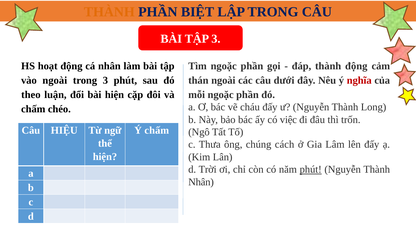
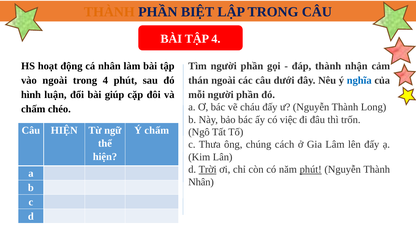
TẬP 3: 3 -> 4
Tìm ngoặc: ngoặc -> người
thành động: động -> nhận
trong 3: 3 -> 4
nghĩa colour: red -> blue
theo: theo -> hình
bài hiện: hiện -> giúp
mỗi ngoặc: ngoặc -> người
Câu HIỆU: HIỆU -> HIỆN
Trời underline: none -> present
